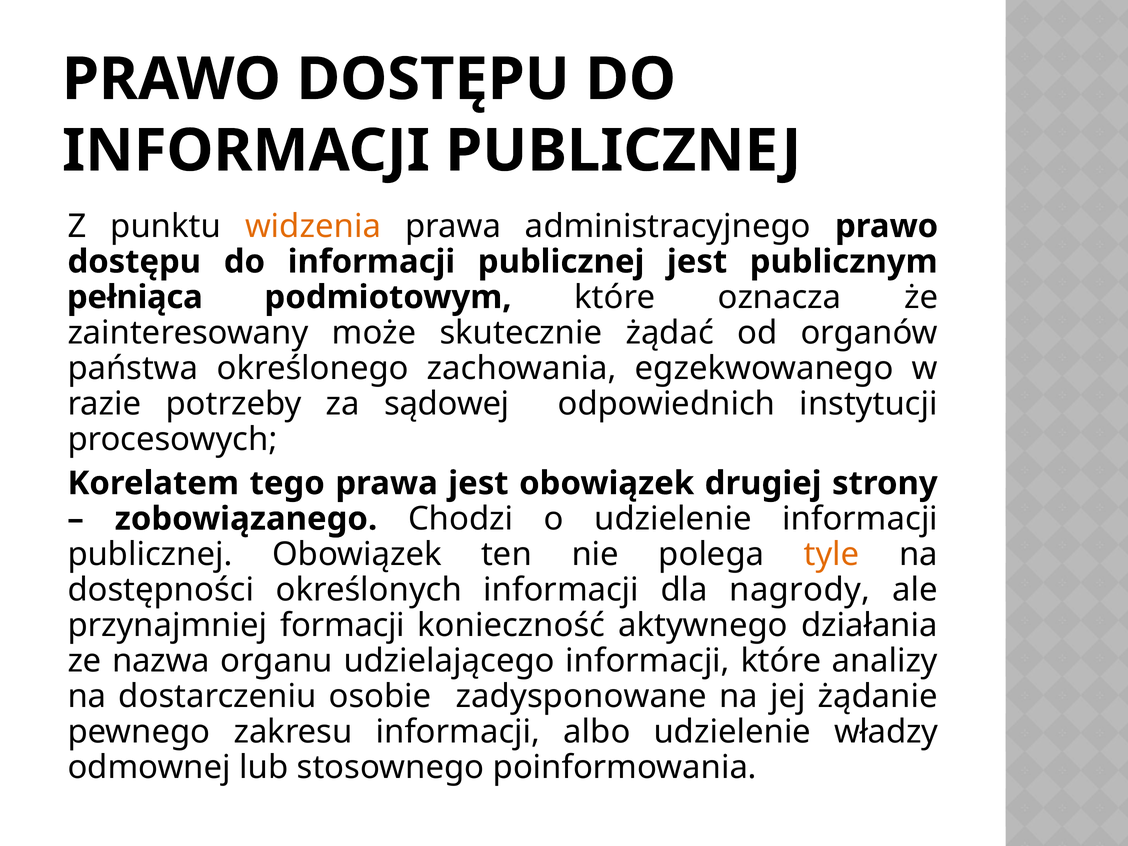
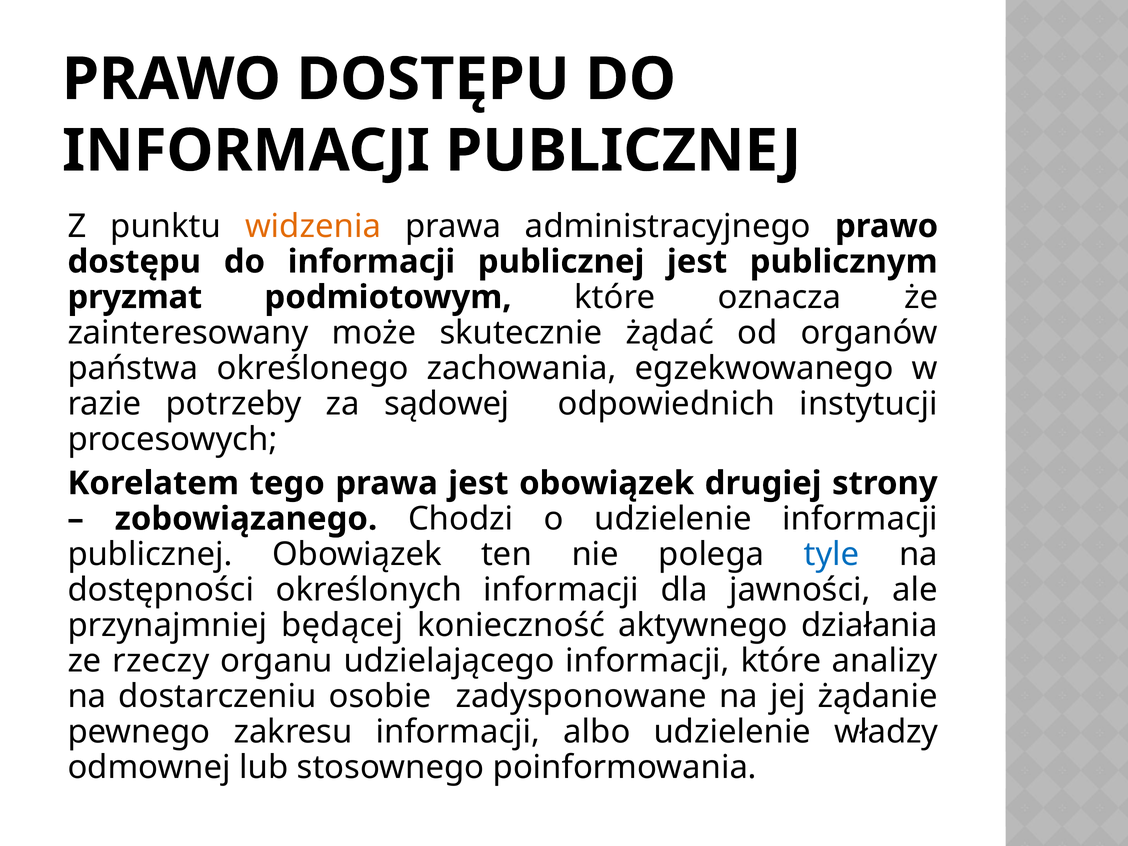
pełniąca: pełniąca -> pryzmat
tyle colour: orange -> blue
nagrody: nagrody -> jawności
formacji: formacji -> będącej
nazwa: nazwa -> rzeczy
